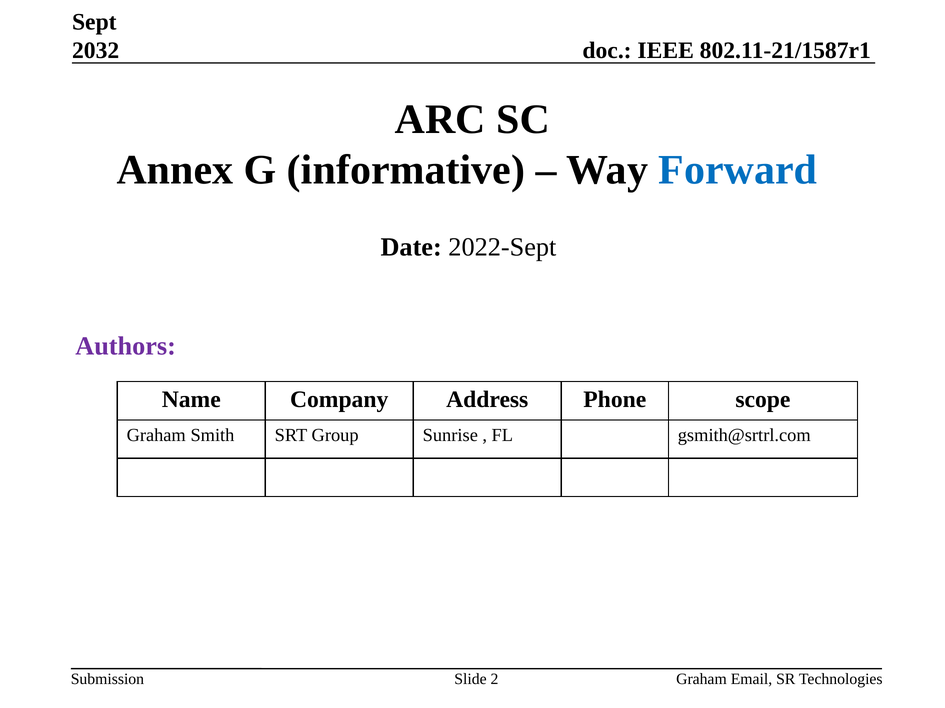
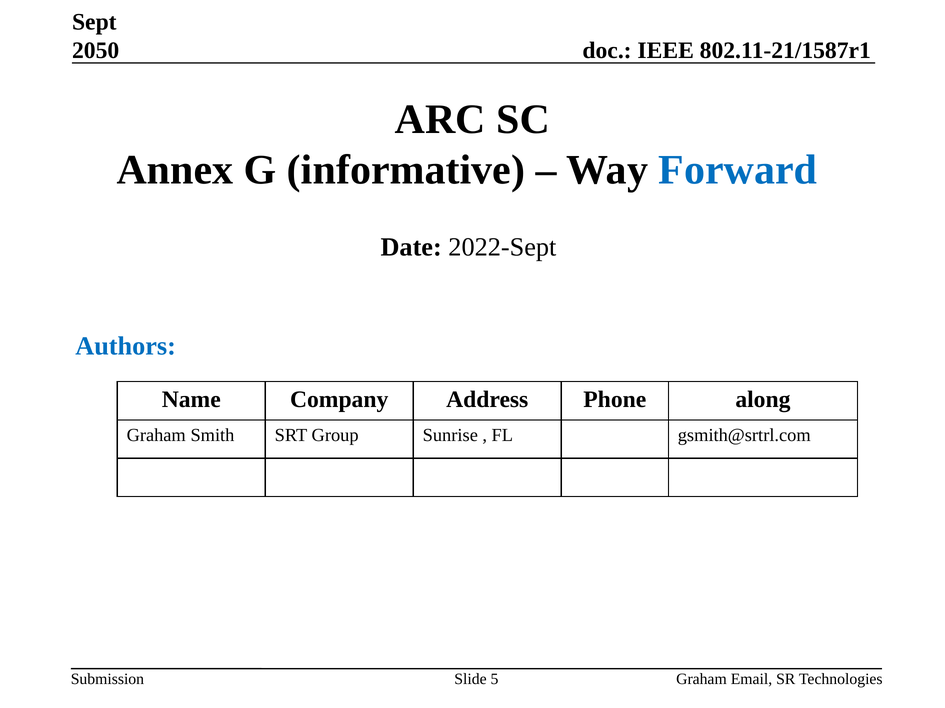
2032: 2032 -> 2050
Authors colour: purple -> blue
scope: scope -> along
2: 2 -> 5
